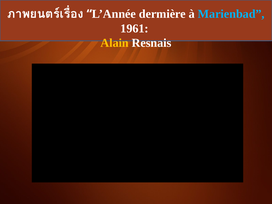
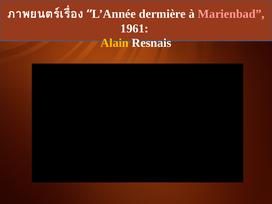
Marienbad colour: light blue -> pink
